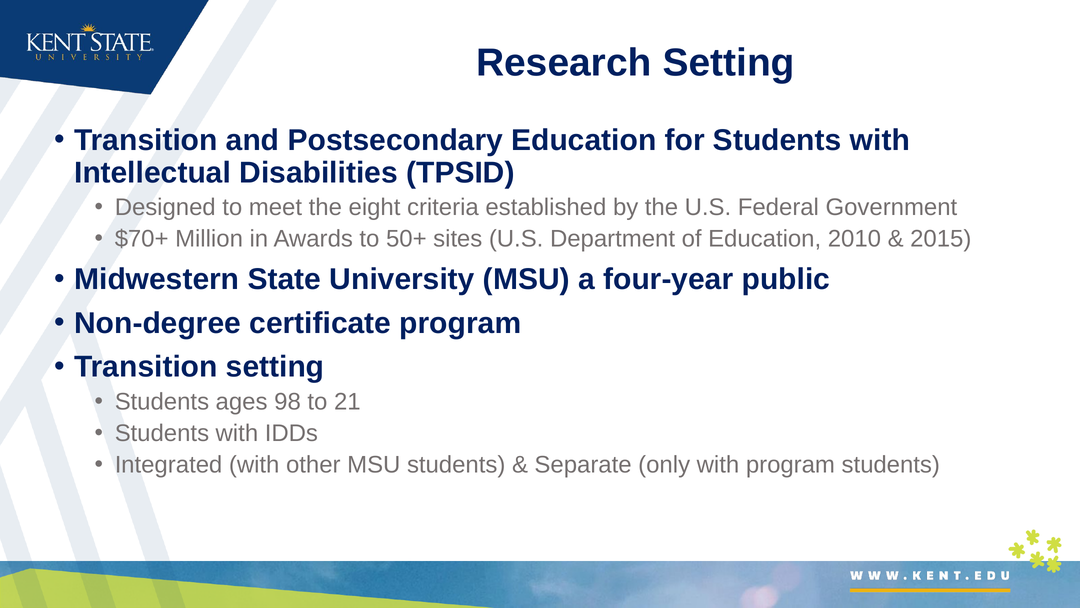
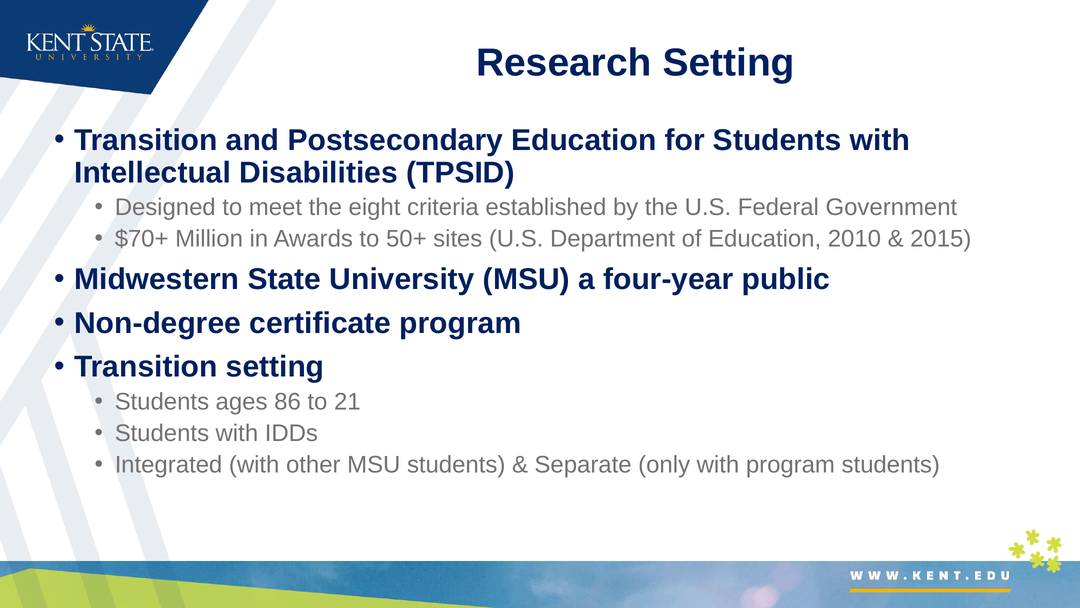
98: 98 -> 86
